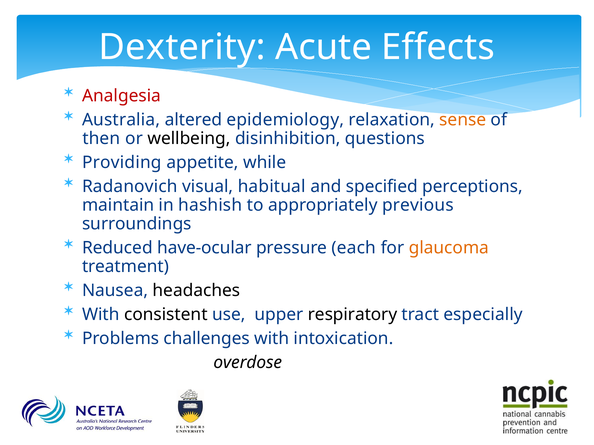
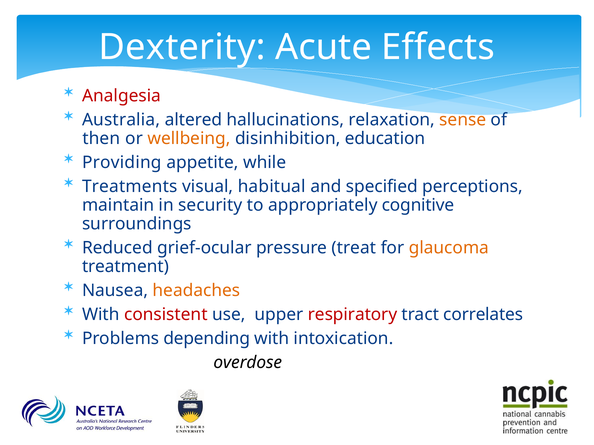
epidemiology: epidemiology -> hallucinations
wellbeing colour: black -> orange
questions: questions -> education
Radanovich: Radanovich -> Treatments
hashish: hashish -> security
previous: previous -> cognitive
have-ocular: have-ocular -> grief-ocular
each: each -> treat
headaches colour: black -> orange
consistent colour: black -> red
respiratory colour: black -> red
especially: especially -> correlates
challenges: challenges -> depending
